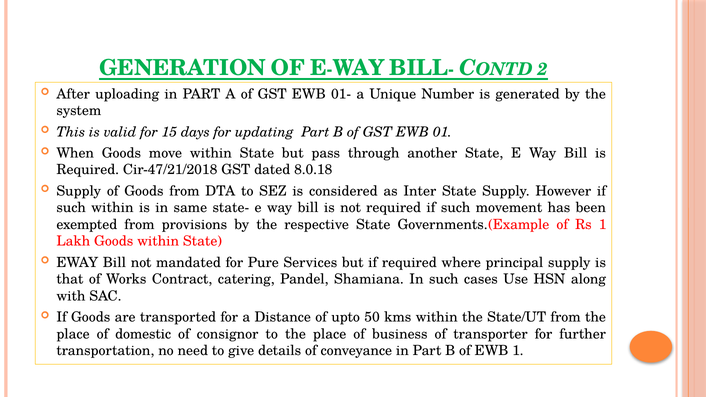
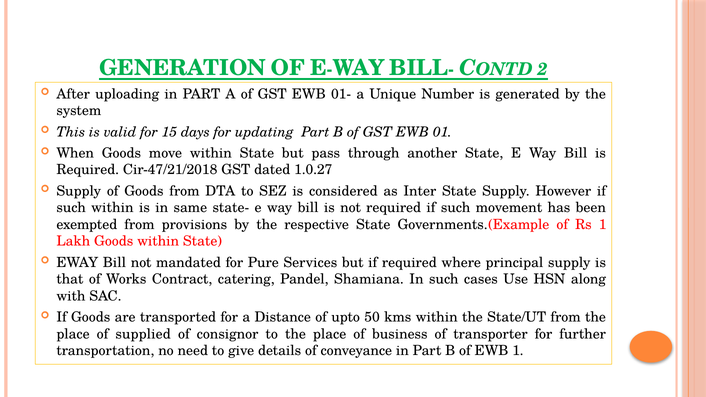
8.0.18: 8.0.18 -> 1.0.27
domestic: domestic -> supplied
